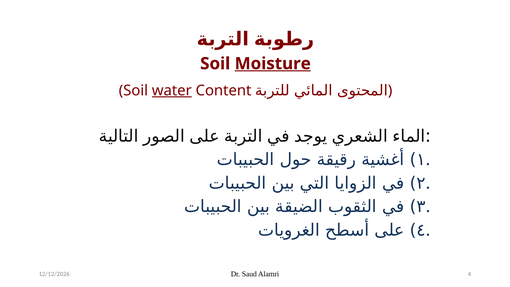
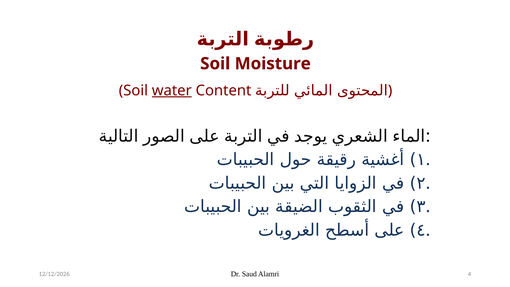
Moisture underline: present -> none
